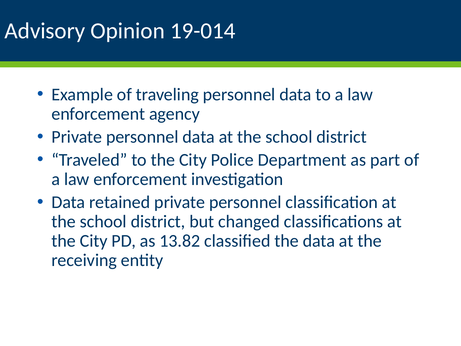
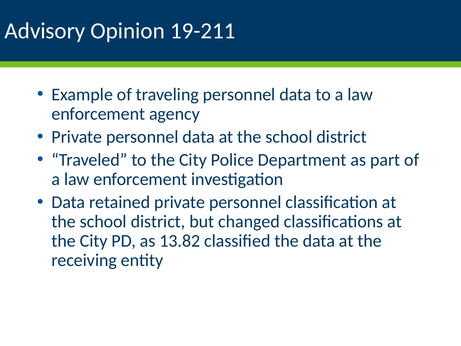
19-014: 19-014 -> 19-211
